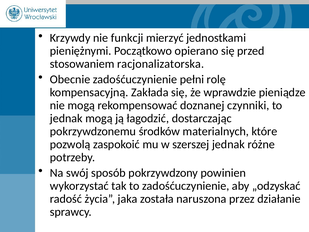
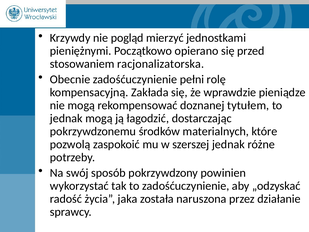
funkcji: funkcji -> pogląd
czynniki: czynniki -> tytułem
